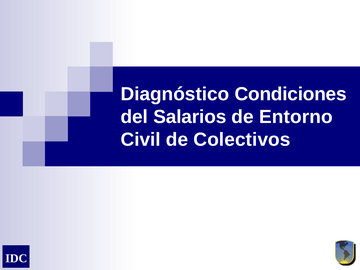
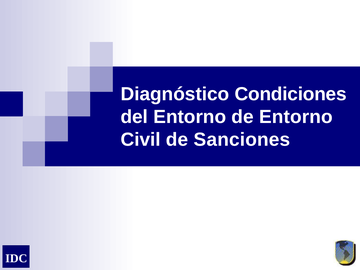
del Salarios: Salarios -> Entorno
Colectivos: Colectivos -> Sanciones
